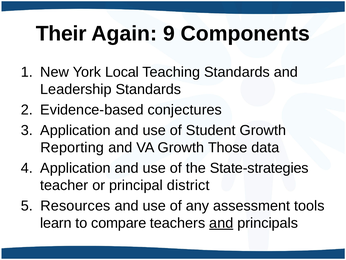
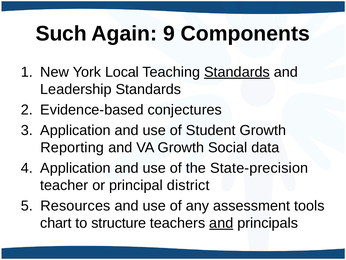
Their: Their -> Such
Standards at (237, 72) underline: none -> present
Those: Those -> Social
State-strategies: State-strategies -> State-precision
learn: learn -> chart
compare: compare -> structure
